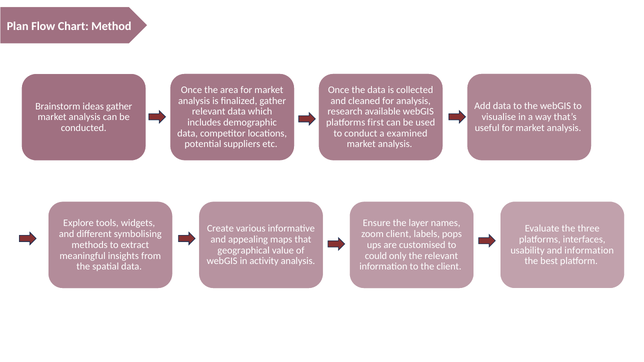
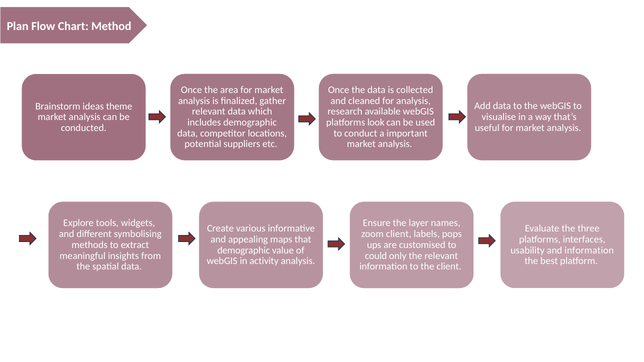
ideas gather: gather -> theme
first: first -> look
examined: examined -> important
geographical at (244, 250): geographical -> demographic
